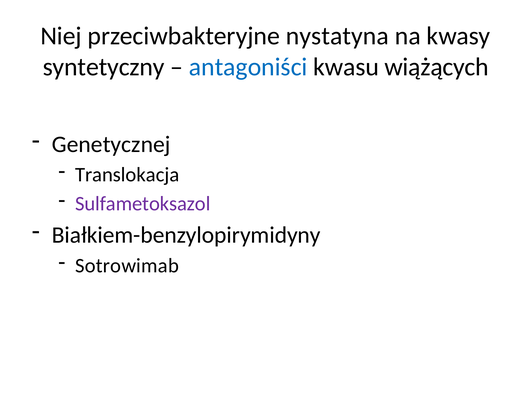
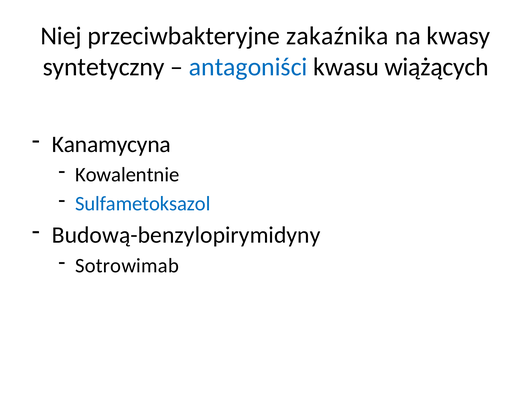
nystatyna: nystatyna -> zakaźnika
Genetycznej: Genetycznej -> Kanamycyna
Translokacja: Translokacja -> Kowalentnie
Sulfametoksazol colour: purple -> blue
Białkiem-benzylopirymidyny: Białkiem-benzylopirymidyny -> Budową-benzylopirymidyny
